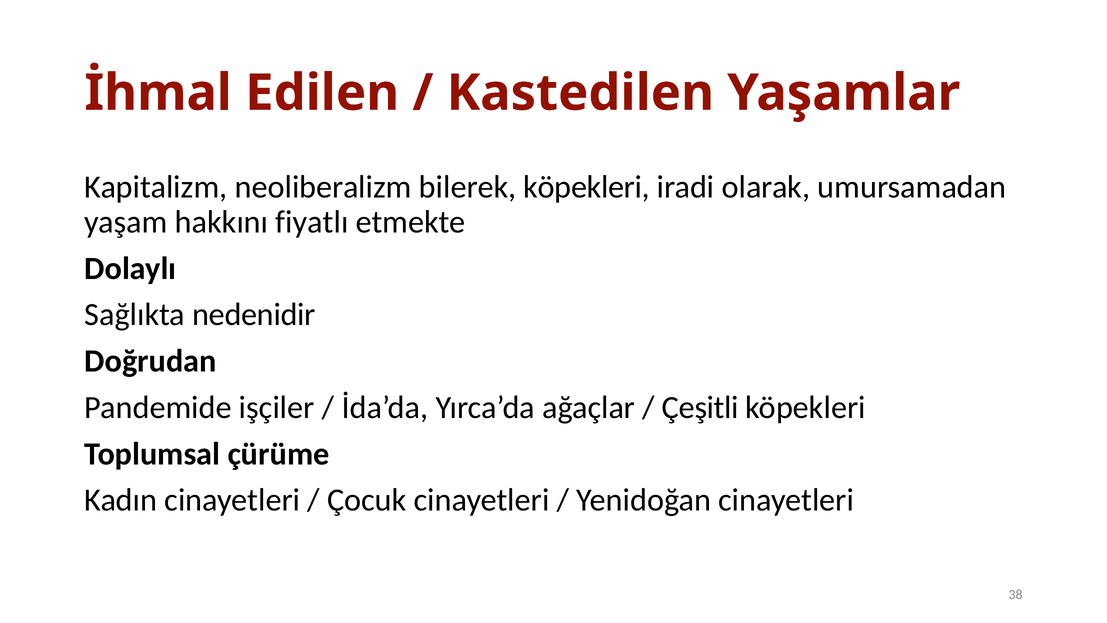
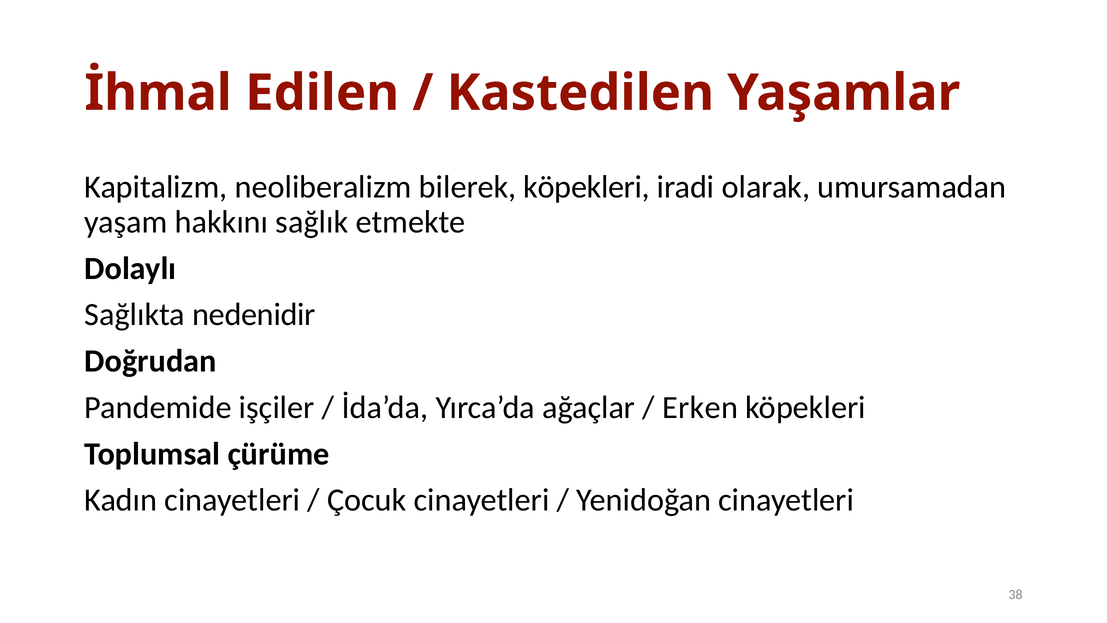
fiyatlı: fiyatlı -> sağlık
Çeşitli: Çeşitli -> Erken
